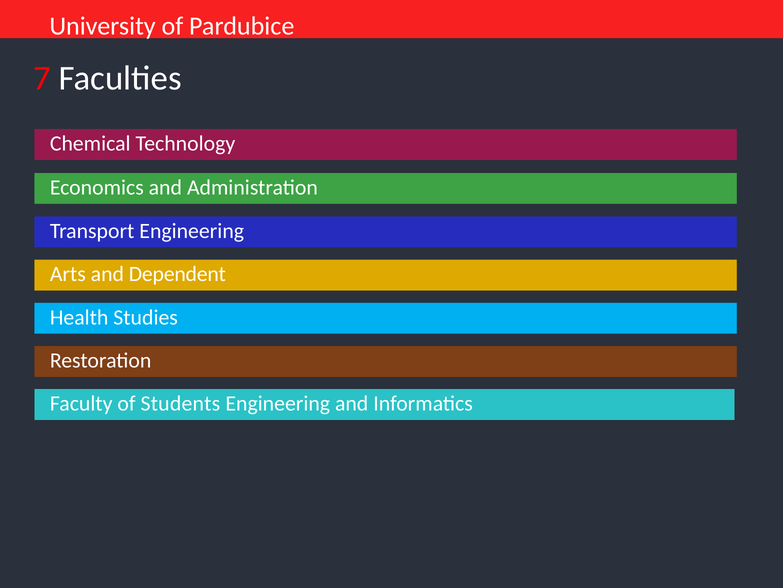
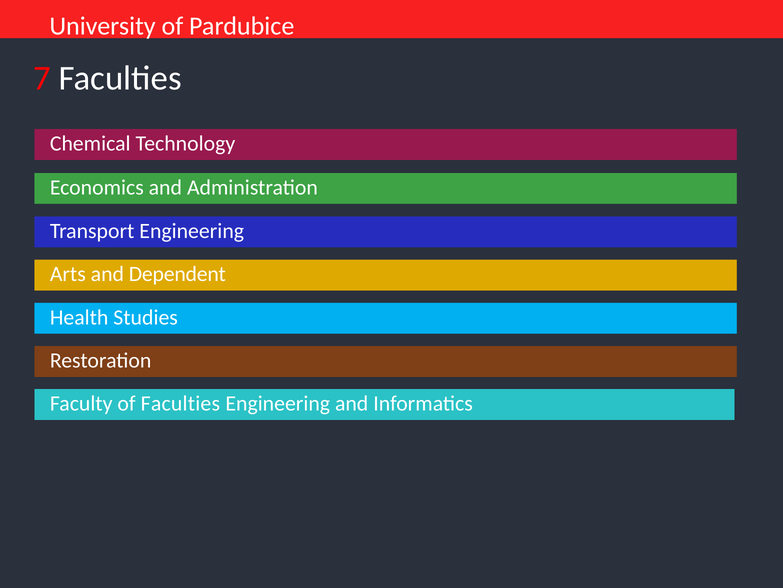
of Students: Students -> Faculties
